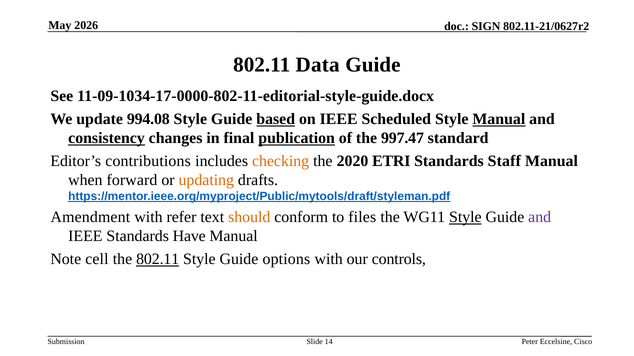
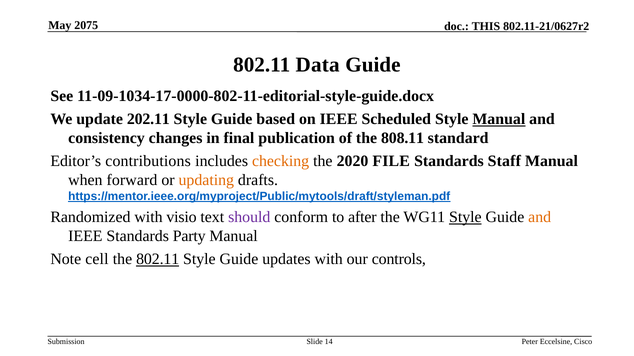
2026: 2026 -> 2075
SIGN: SIGN -> THIS
994.08: 994.08 -> 202.11
based underline: present -> none
consistency underline: present -> none
publication underline: present -> none
997.47: 997.47 -> 808.11
ETRI: ETRI -> FILE
Amendment: Amendment -> Randomized
refer: refer -> visio
should colour: orange -> purple
files: files -> after
and at (540, 218) colour: purple -> orange
Have: Have -> Party
options: options -> updates
